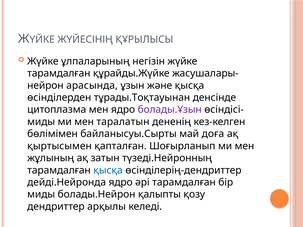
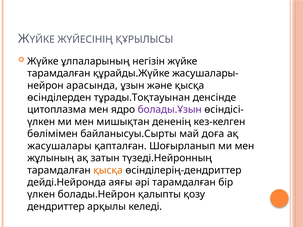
миды at (41, 122): миды -> үлкен
таралатын: таралатын -> мишықтан
қыртысымен: қыртысымен -> жасушалары
қысқа at (108, 170) colour: blue -> orange
дейді.Нейронда ядро: ядро -> аяғы
миды at (41, 195): миды -> үлкен
